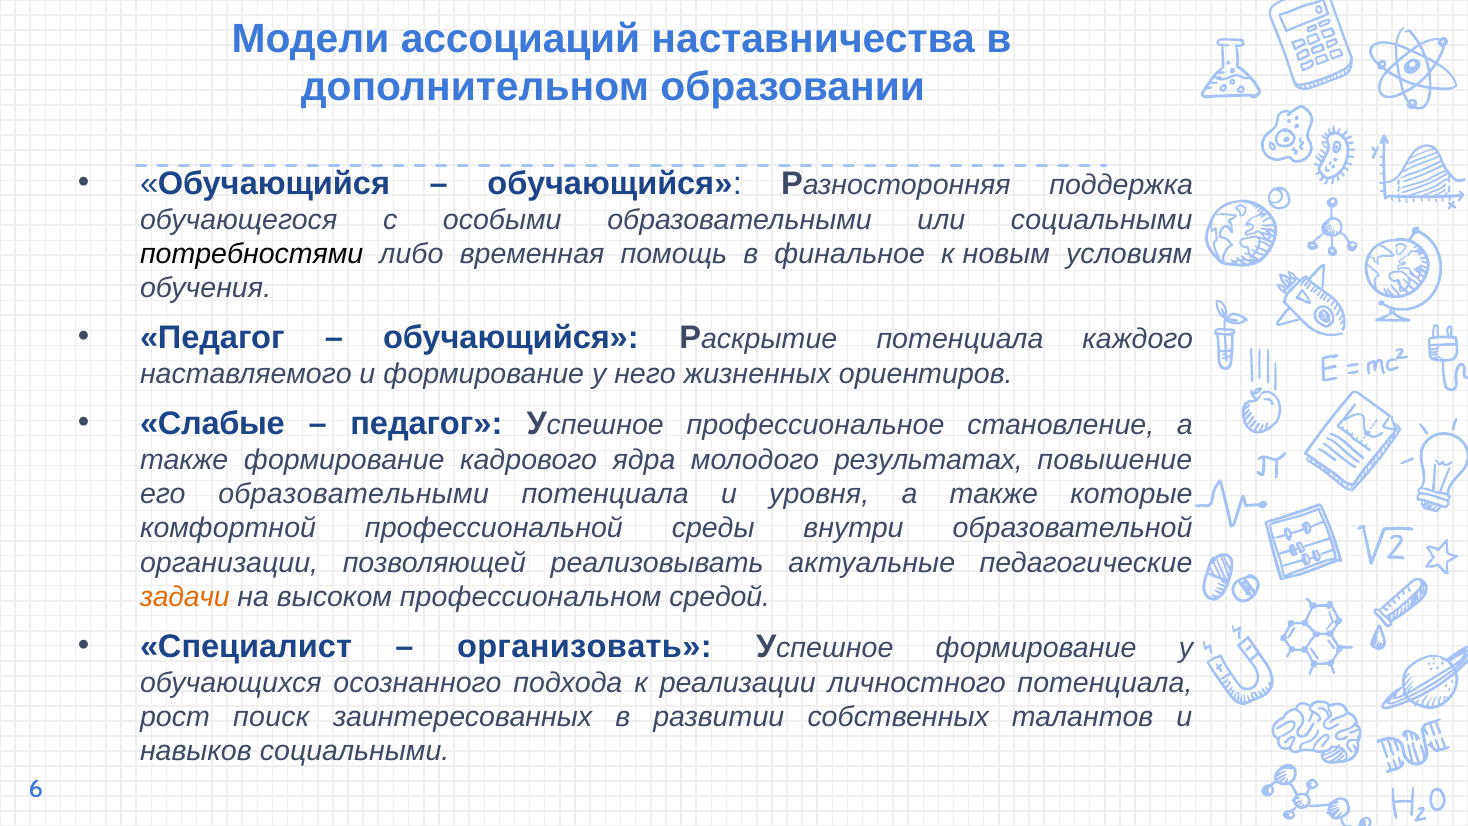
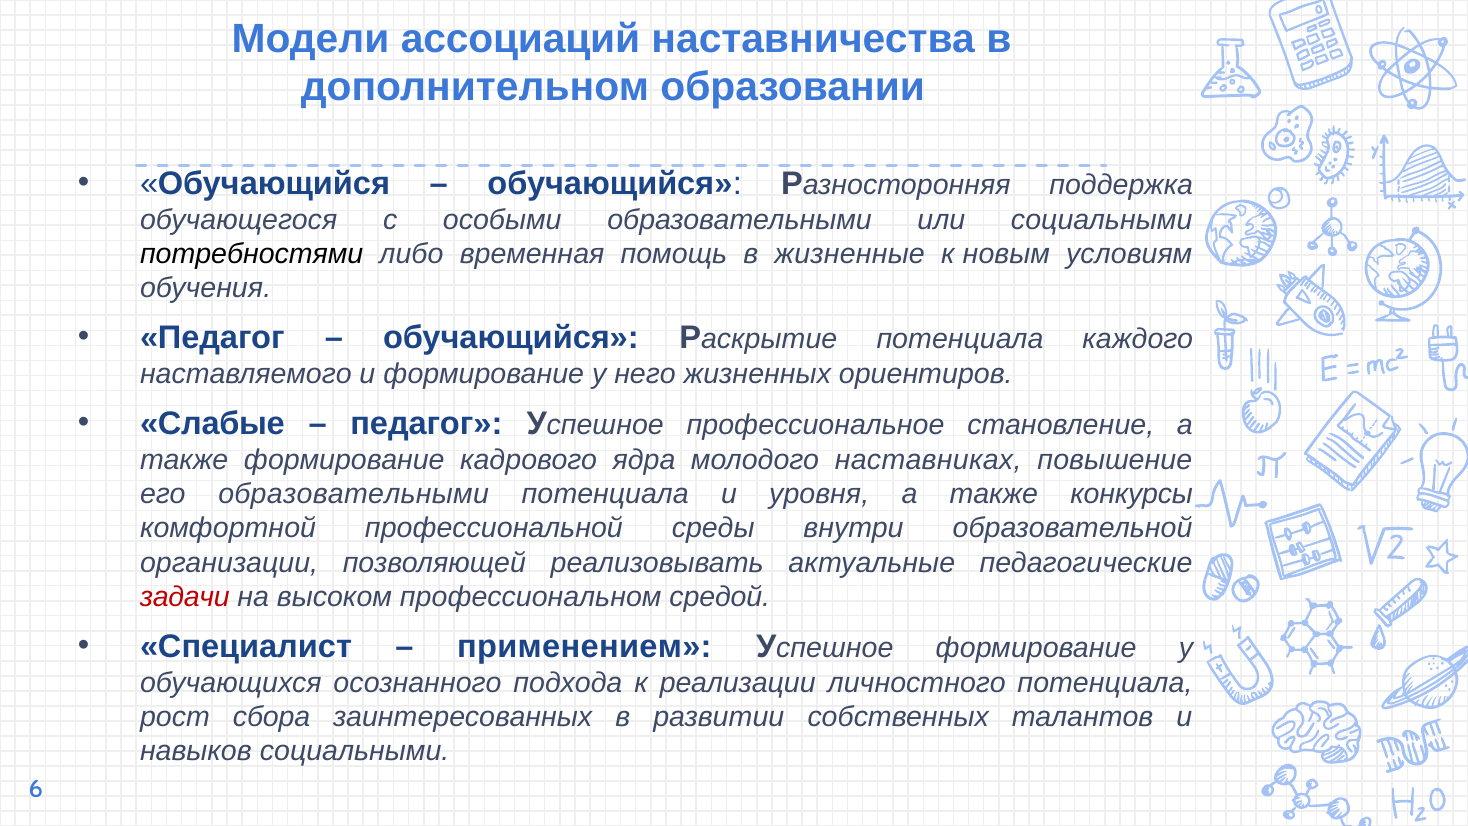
финальное: финальное -> жизненные
результатах: результатах -> наставниках
которые: которые -> конкурсы
задачи colour: orange -> red
организовать: организовать -> применением
поиск: поиск -> сбора
